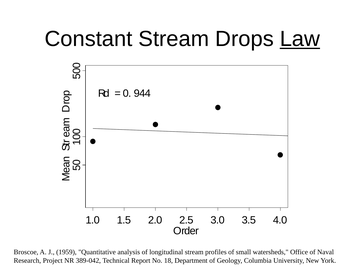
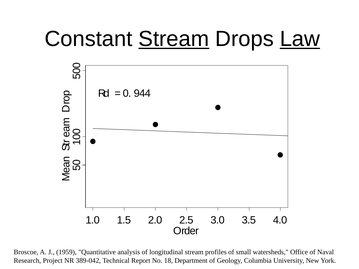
Stream at (174, 39) underline: none -> present
